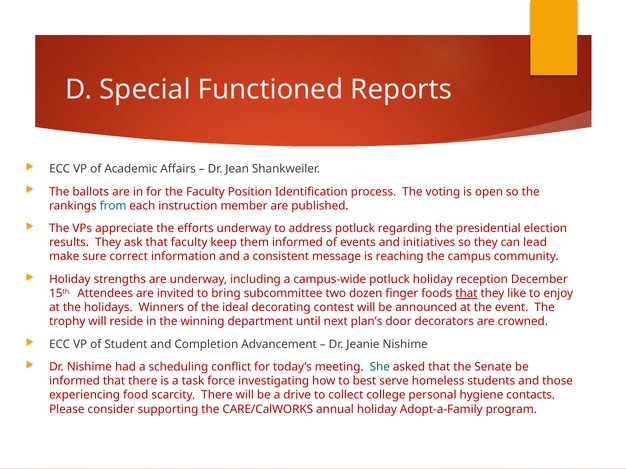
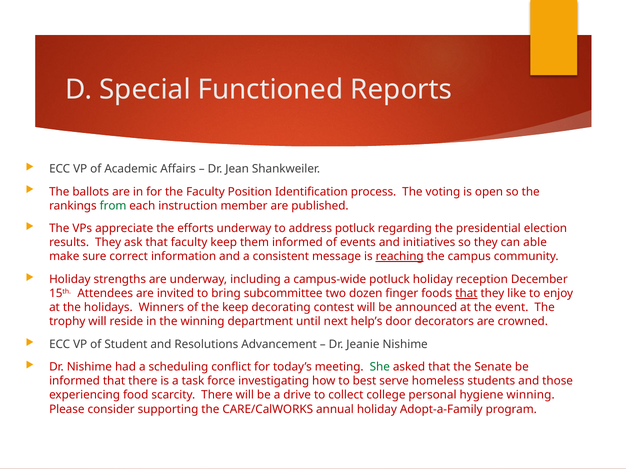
from colour: blue -> green
lead: lead -> able
reaching underline: none -> present
the ideal: ideal -> keep
plan’s: plan’s -> help’s
Completion: Completion -> Resolutions
hygiene contacts: contacts -> winning
